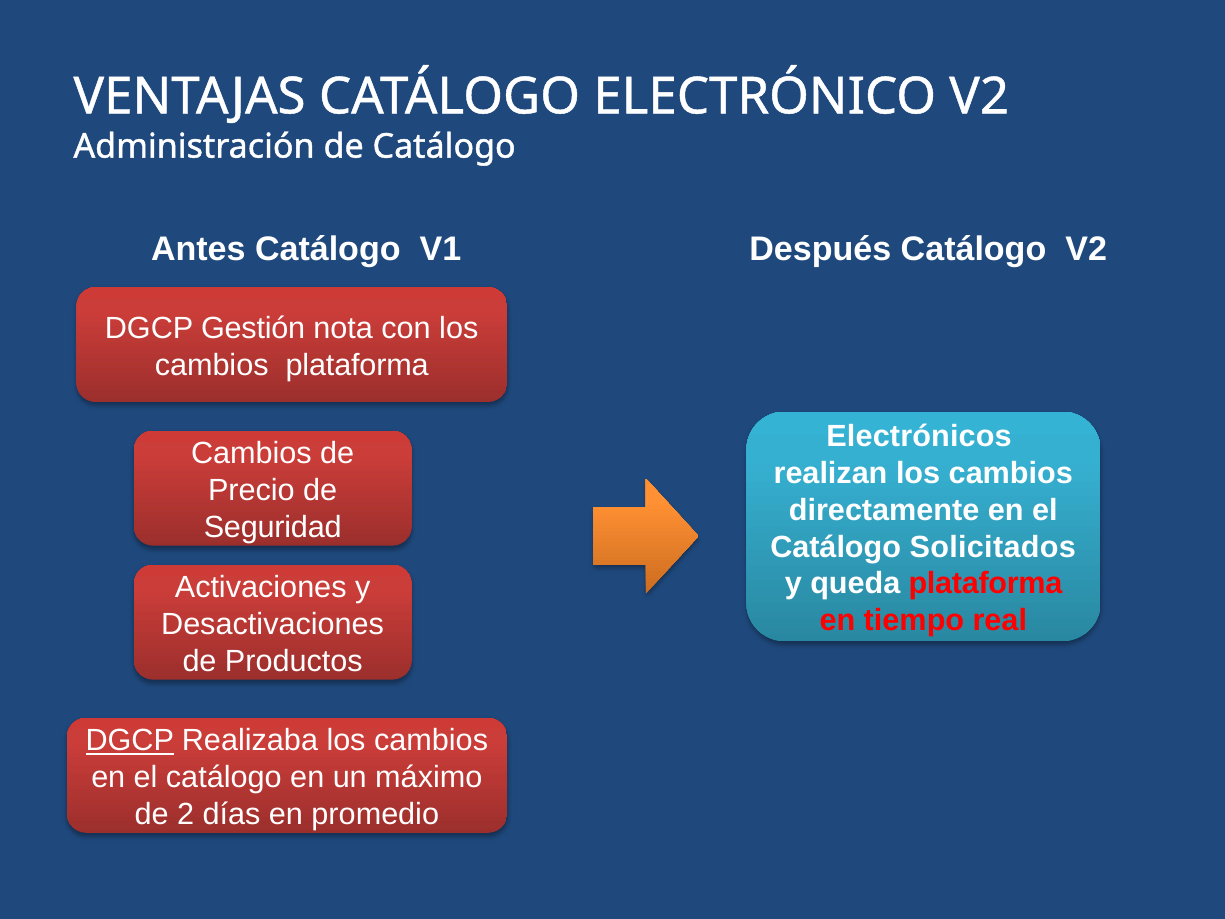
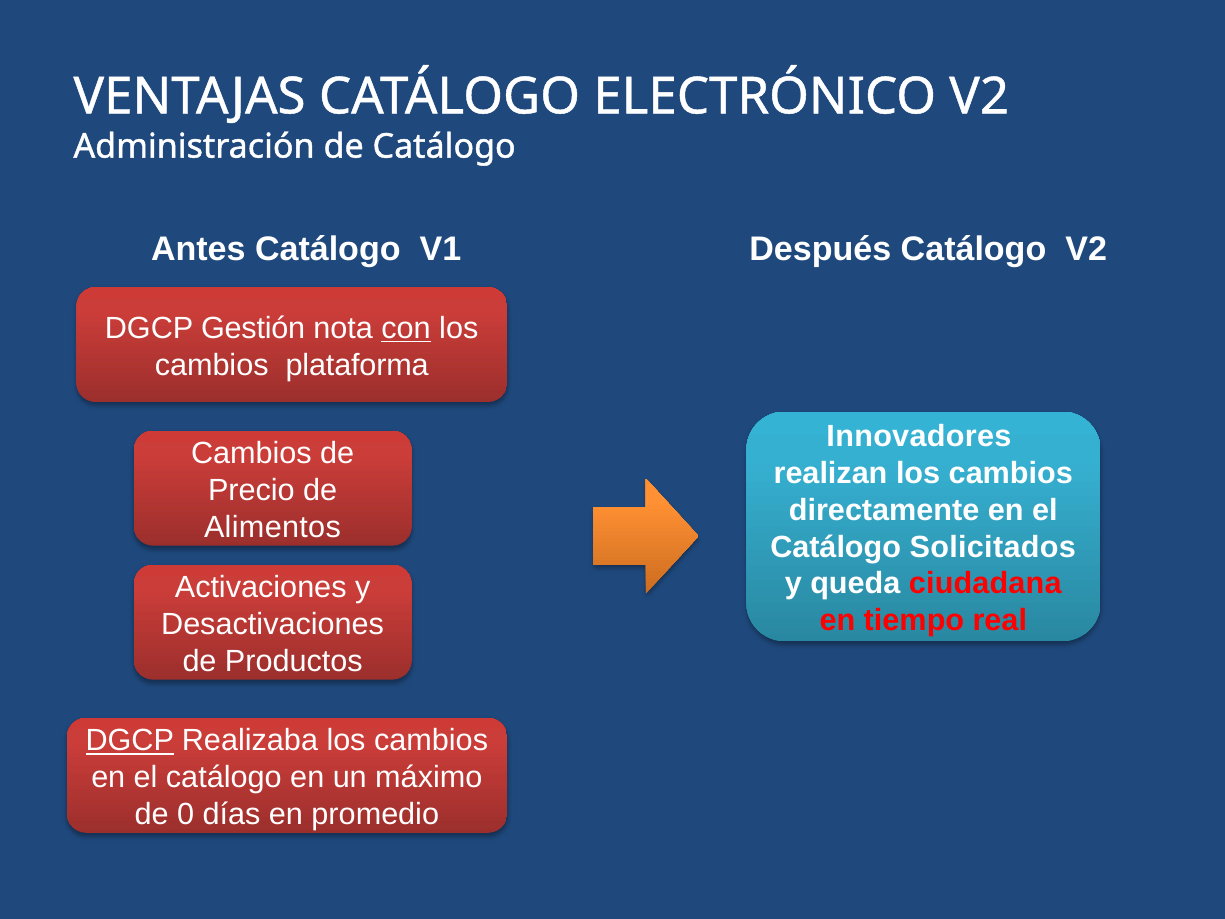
con underline: none -> present
Electrónicos: Electrónicos -> Innovadores
Seguridad: Seguridad -> Alimentos
queda plataforma: plataforma -> ciudadana
2: 2 -> 0
